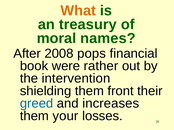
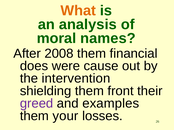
treasury: treasury -> analysis
2008 pops: pops -> them
book: book -> does
rather: rather -> cause
greed colour: blue -> purple
increases: increases -> examples
